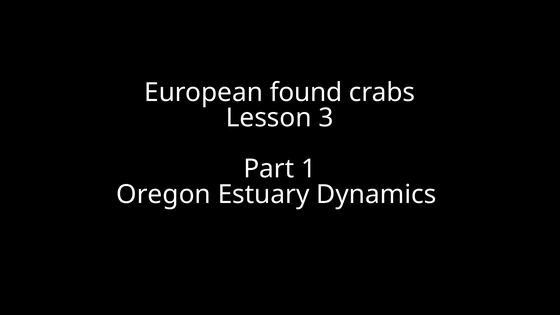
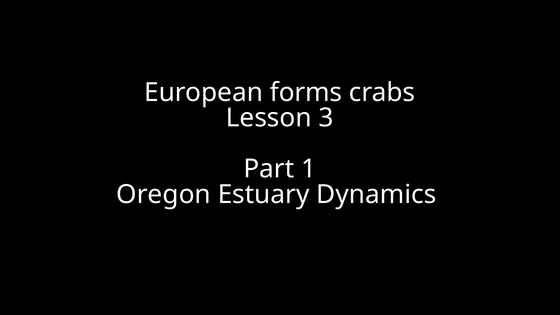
found: found -> forms
